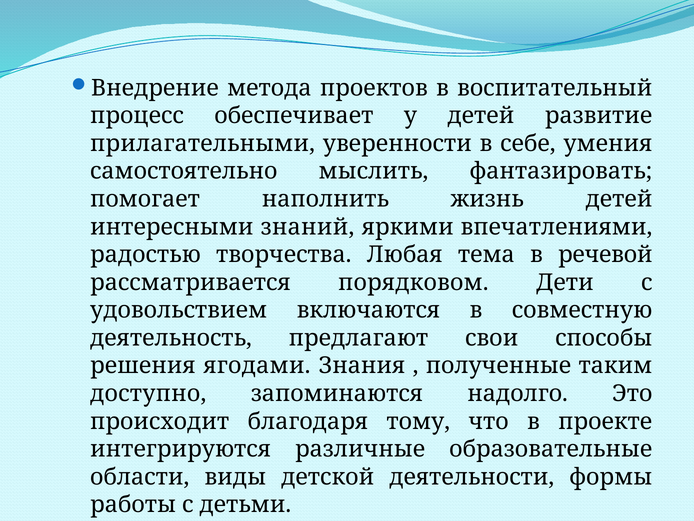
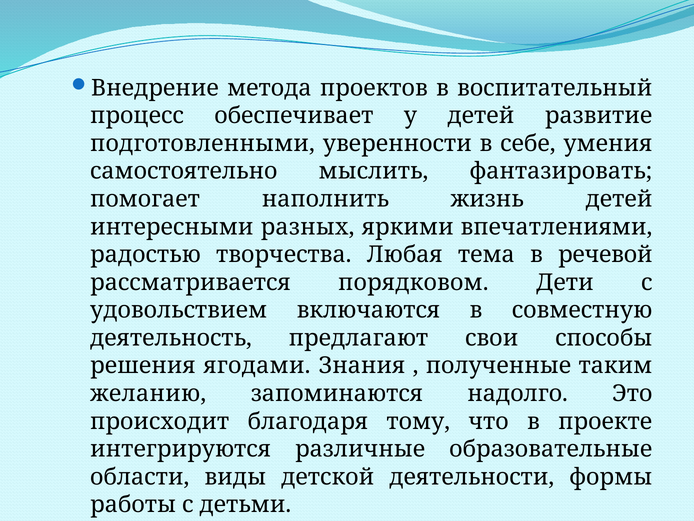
прилагательными: прилагательными -> подготовленными
знаний: знаний -> разных
доступно: доступно -> желанию
